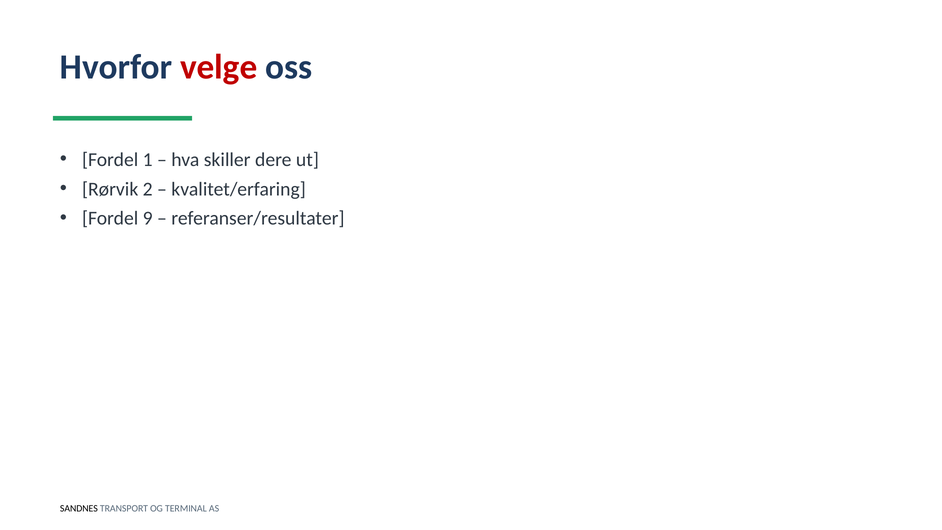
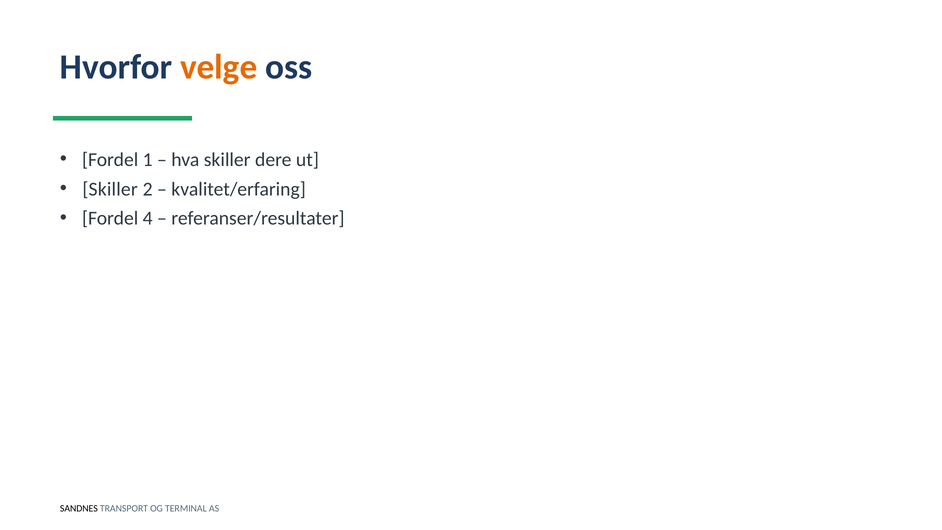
velge colour: red -> orange
Rørvik at (110, 189): Rørvik -> Skiller
9: 9 -> 4
